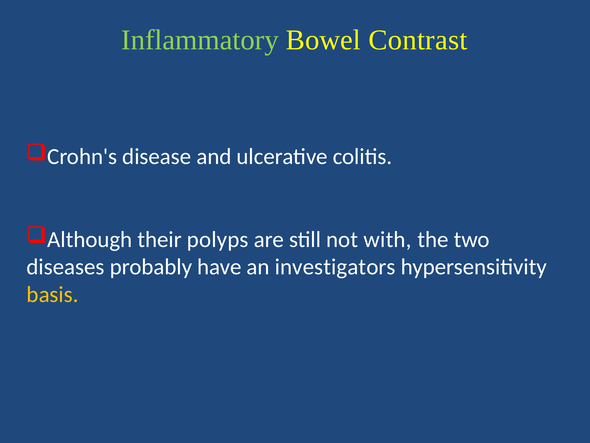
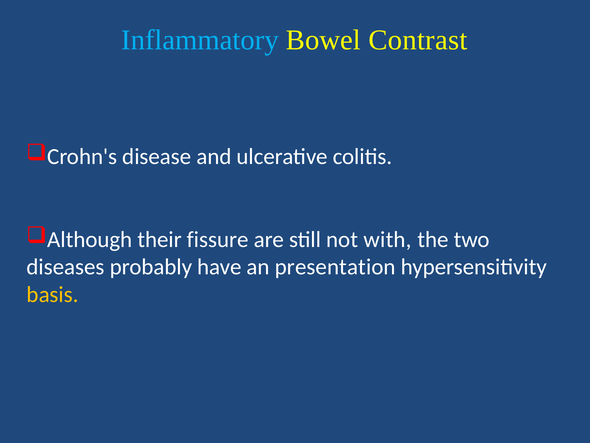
Inflammatory colour: light green -> light blue
polyps: polyps -> fissure
investigators: investigators -> presentation
